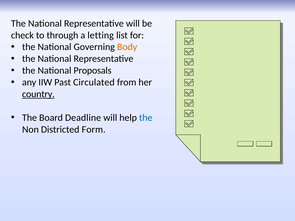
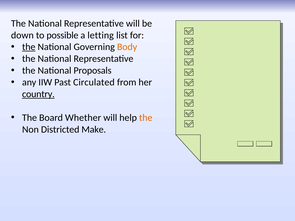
check: check -> down
through: through -> possible
the at (29, 47) underline: none -> present
Deadline: Deadline -> Whether
the at (146, 118) colour: blue -> orange
Form: Form -> Make
